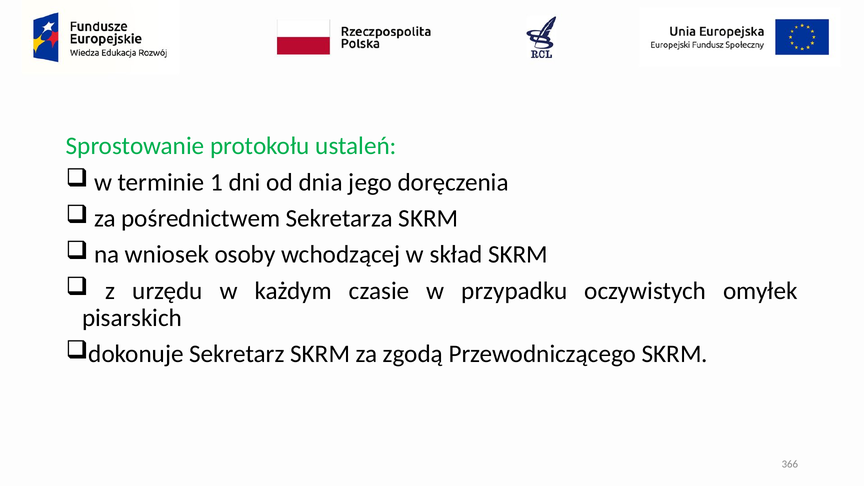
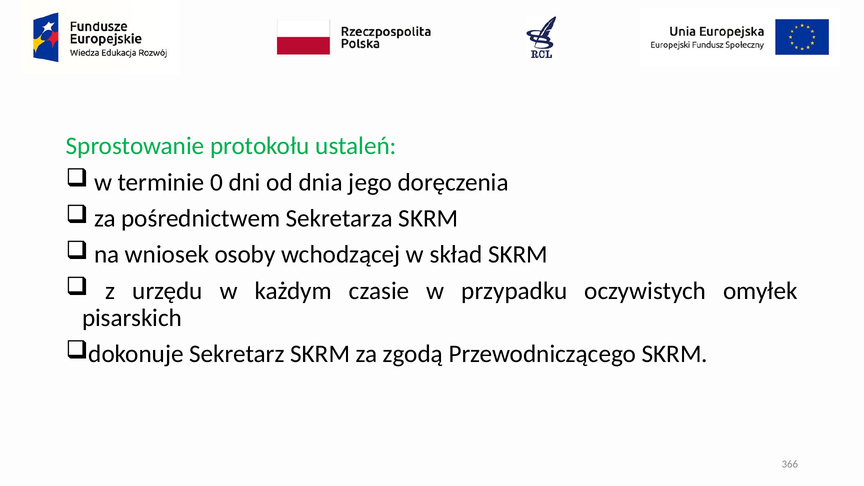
1: 1 -> 0
